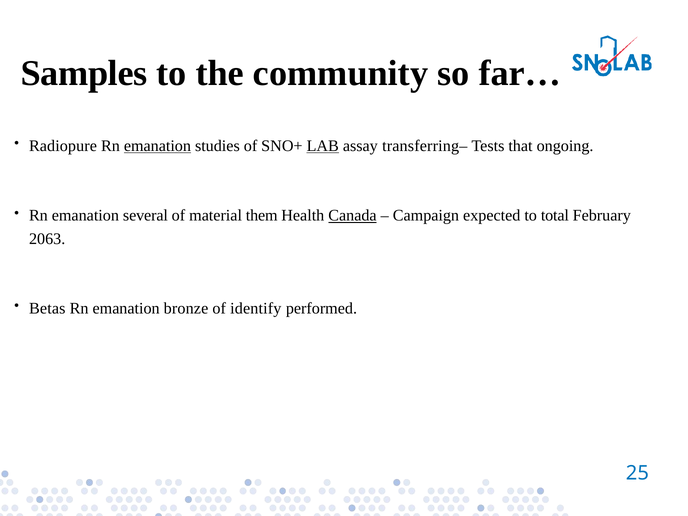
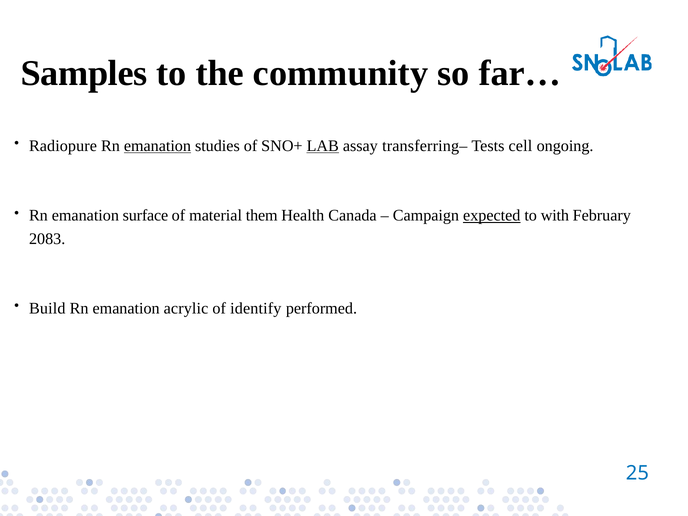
that: that -> cell
several: several -> surface
Canada underline: present -> none
expected underline: none -> present
total: total -> with
2063: 2063 -> 2083
Betas: Betas -> Build
bronze: bronze -> acrylic
